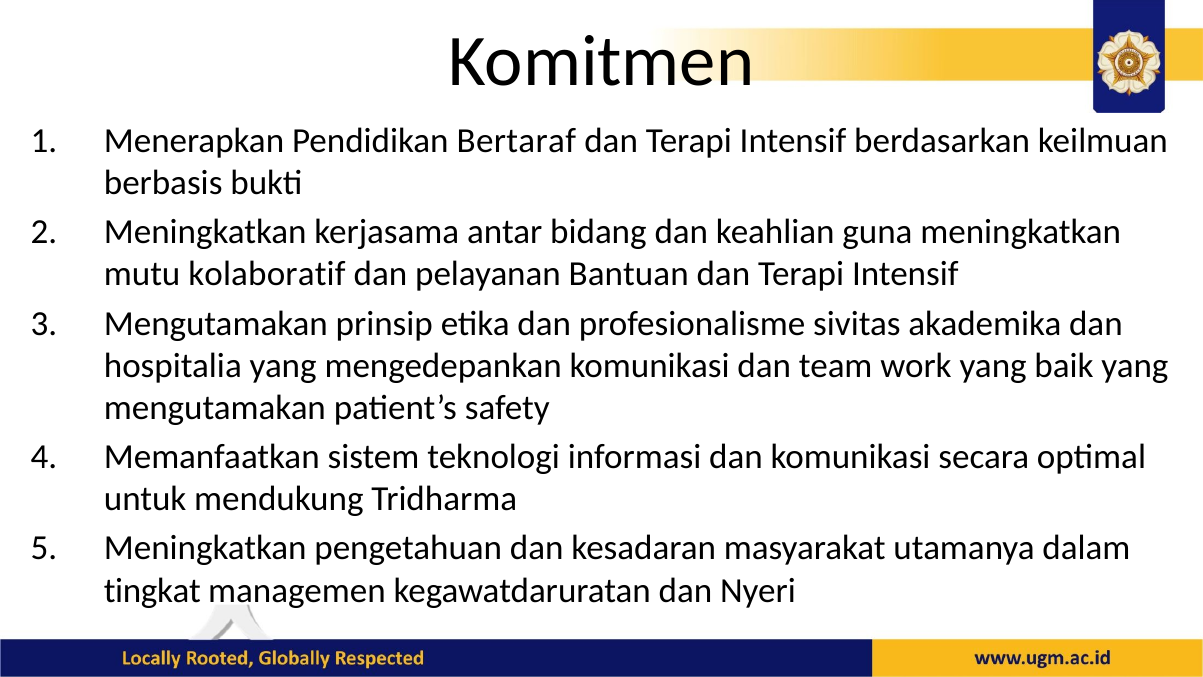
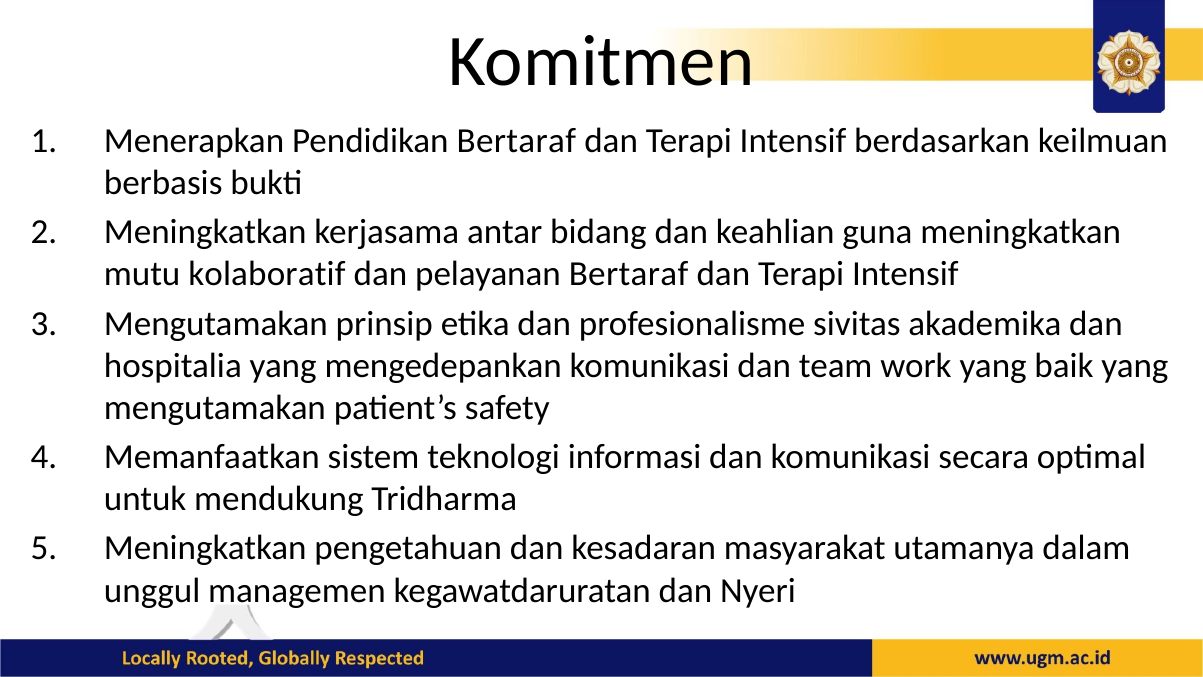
pelayanan Bantuan: Bantuan -> Bertaraf
tingkat: tingkat -> unggul
